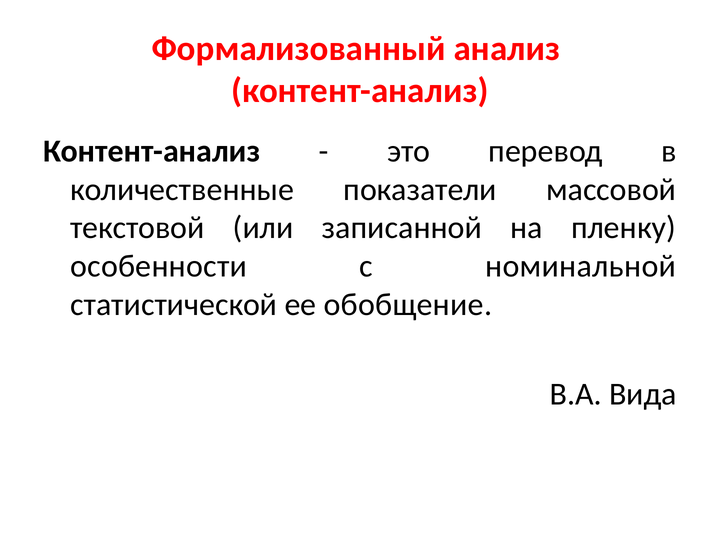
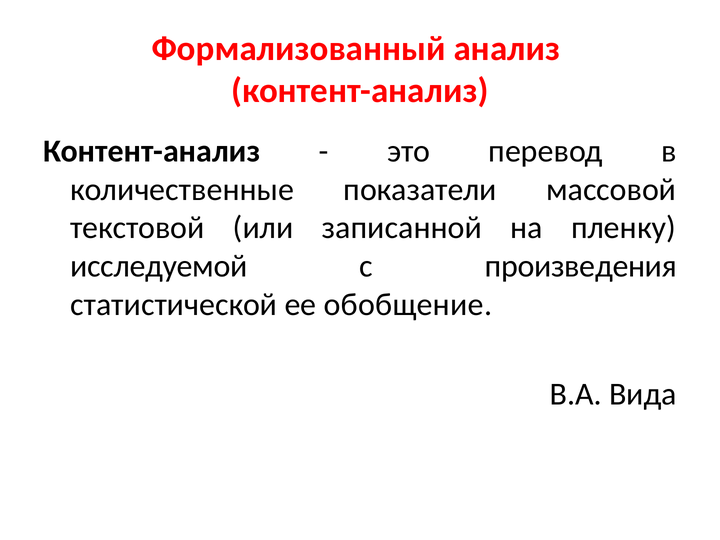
особенности: особенности -> исследуемой
номинальной: номинальной -> произведения
